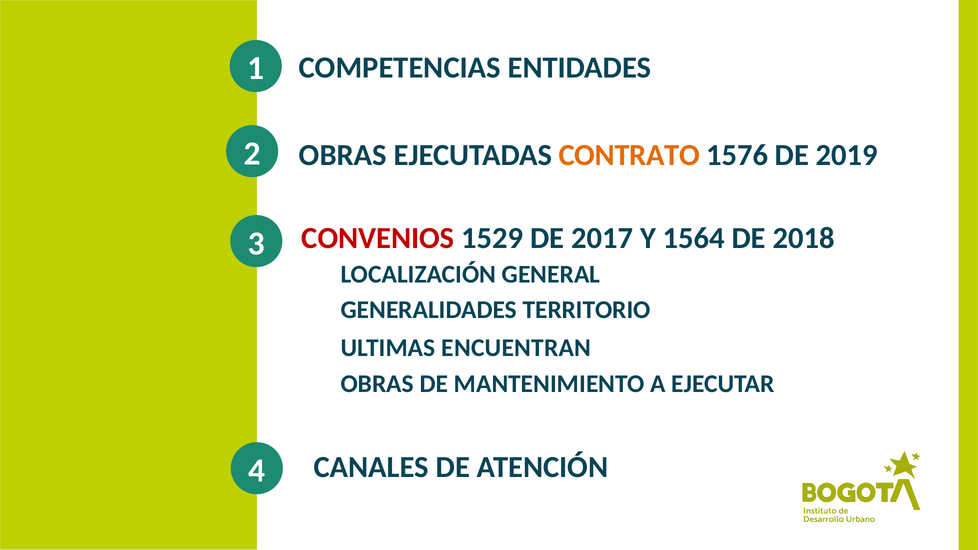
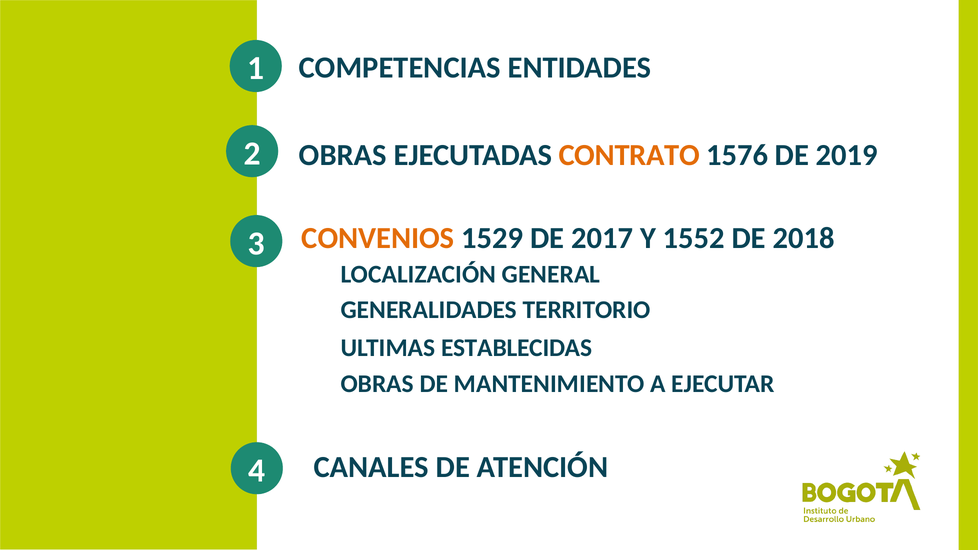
CONVENIOS colour: red -> orange
1564: 1564 -> 1552
ENCUENTRAN: ENCUENTRAN -> ESTABLECIDAS
